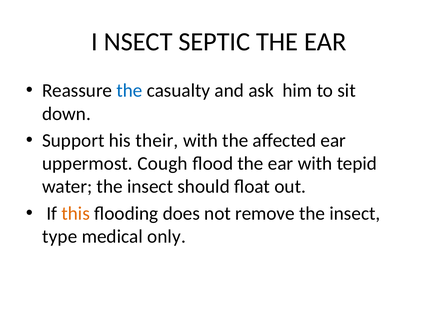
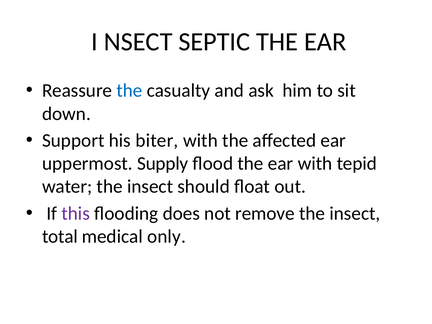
their: their -> biter
Cough: Cough -> Supply
this colour: orange -> purple
type: type -> total
